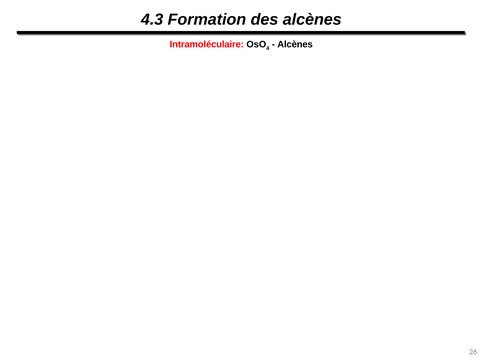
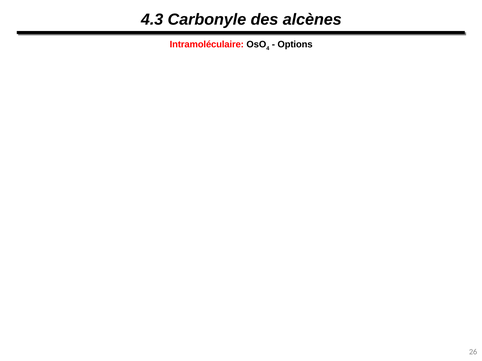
Formation: Formation -> Carbonyle
Alcènes at (295, 45): Alcènes -> Options
